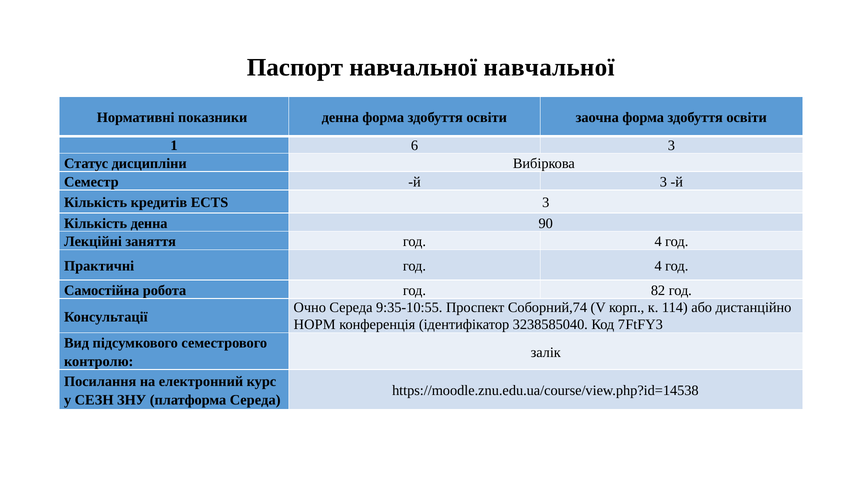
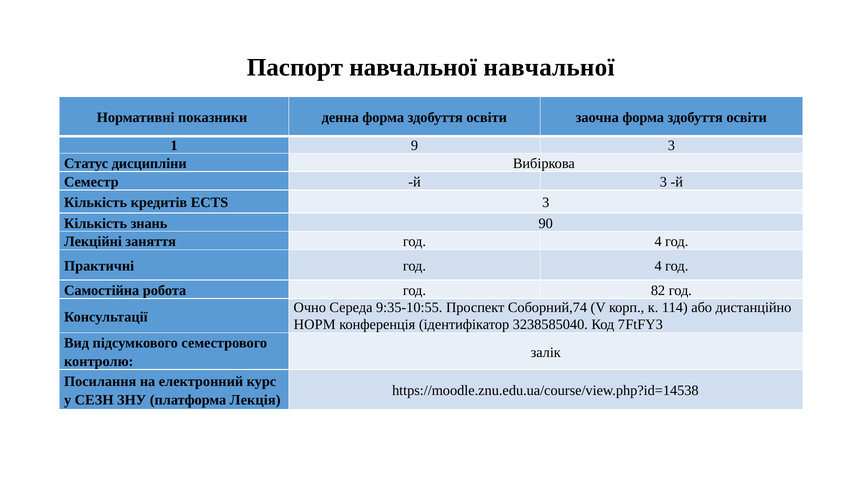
6: 6 -> 9
Кількість денна: денна -> знань
платформа Середа: Середа -> Лекція
